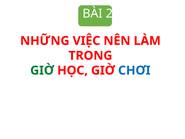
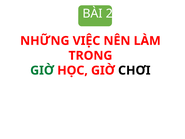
CHƠI colour: blue -> black
